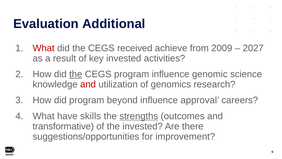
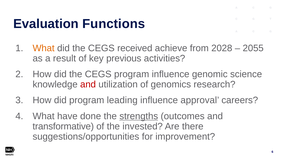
Additional: Additional -> Functions
What at (44, 48) colour: red -> orange
2009: 2009 -> 2028
2027: 2027 -> 2055
key invested: invested -> previous
the at (76, 74) underline: present -> none
beyond: beyond -> leading
skills: skills -> done
